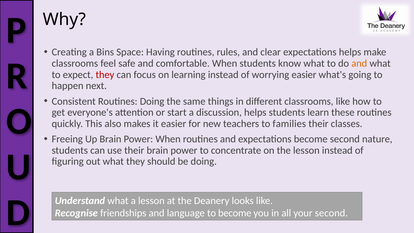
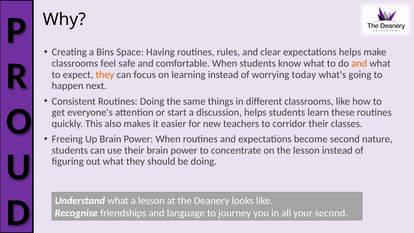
they at (105, 75) colour: red -> orange
worrying easier: easier -> today
families: families -> corridor
to become: become -> journey
